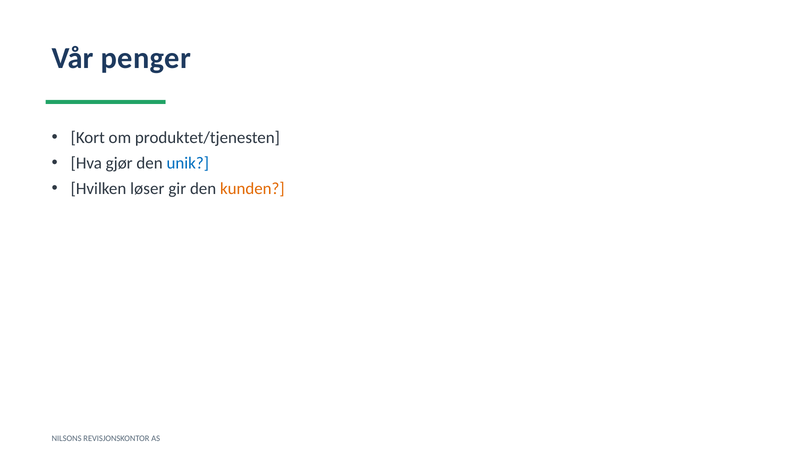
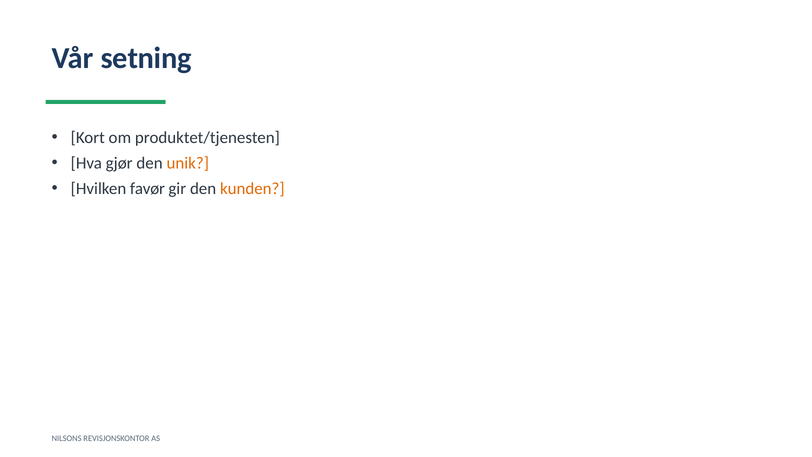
penger: penger -> setning
unik colour: blue -> orange
løser: løser -> favør
